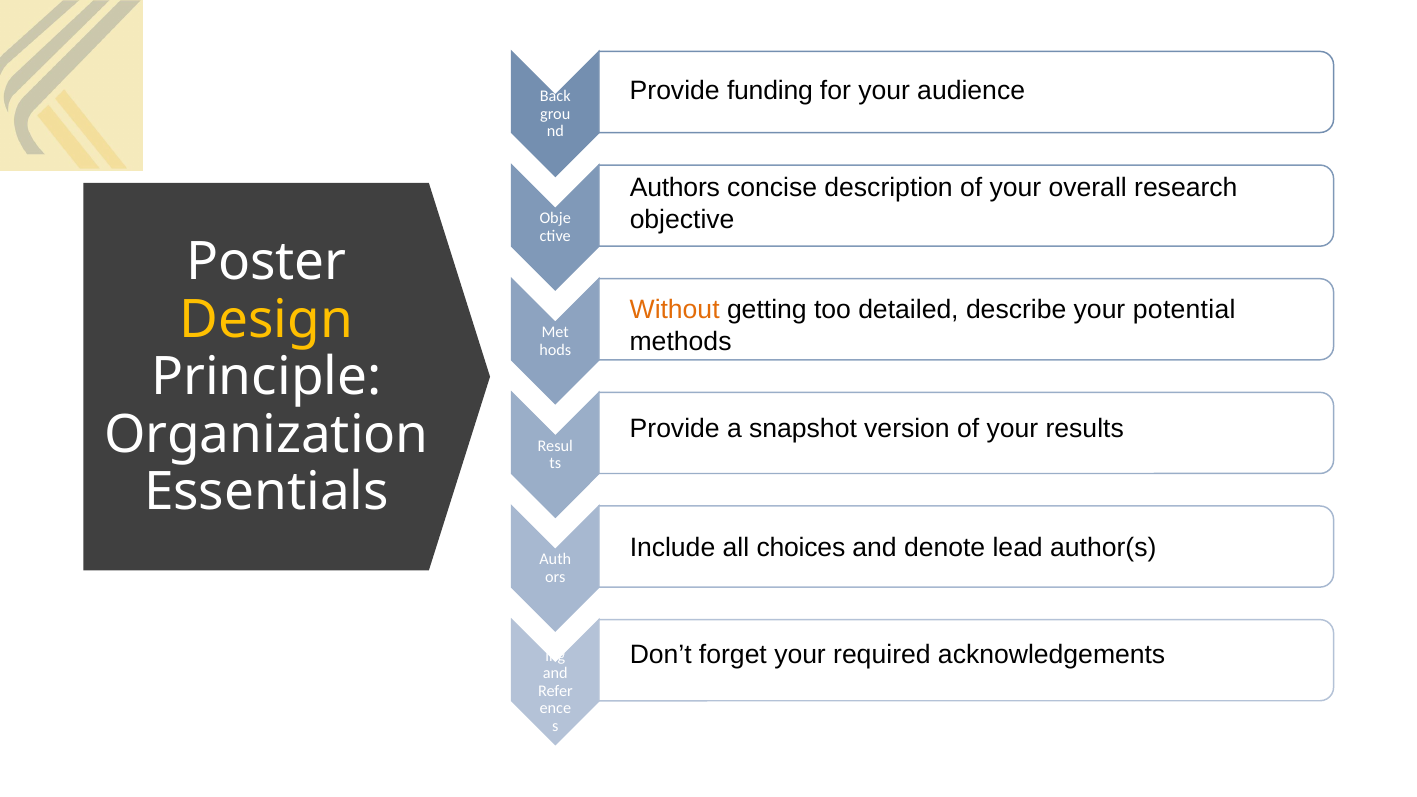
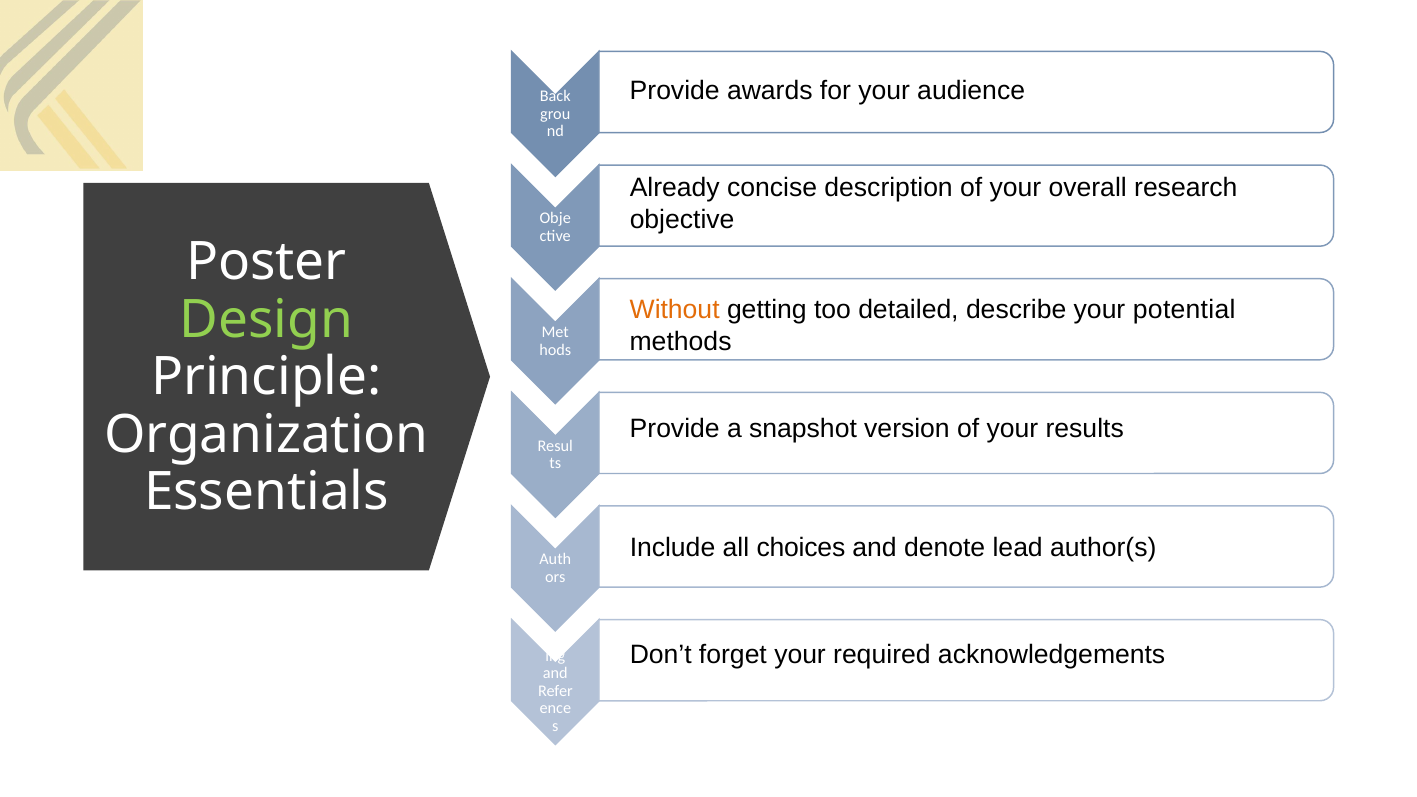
funding: funding -> awards
Authors: Authors -> Already
Design colour: yellow -> light green
